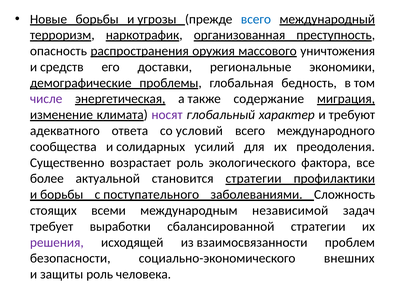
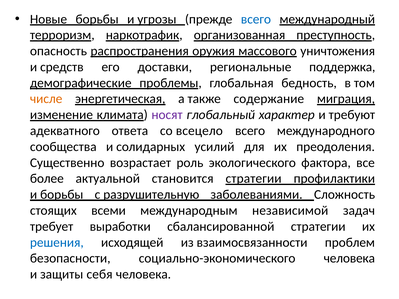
экономики: экономики -> поддержка
числе colour: purple -> orange
условий: условий -> всецело
поступательного: поступательного -> разрушительную
решения colour: purple -> blue
социально-экономического внешних: внешних -> человека
защиты роль: роль -> себя
